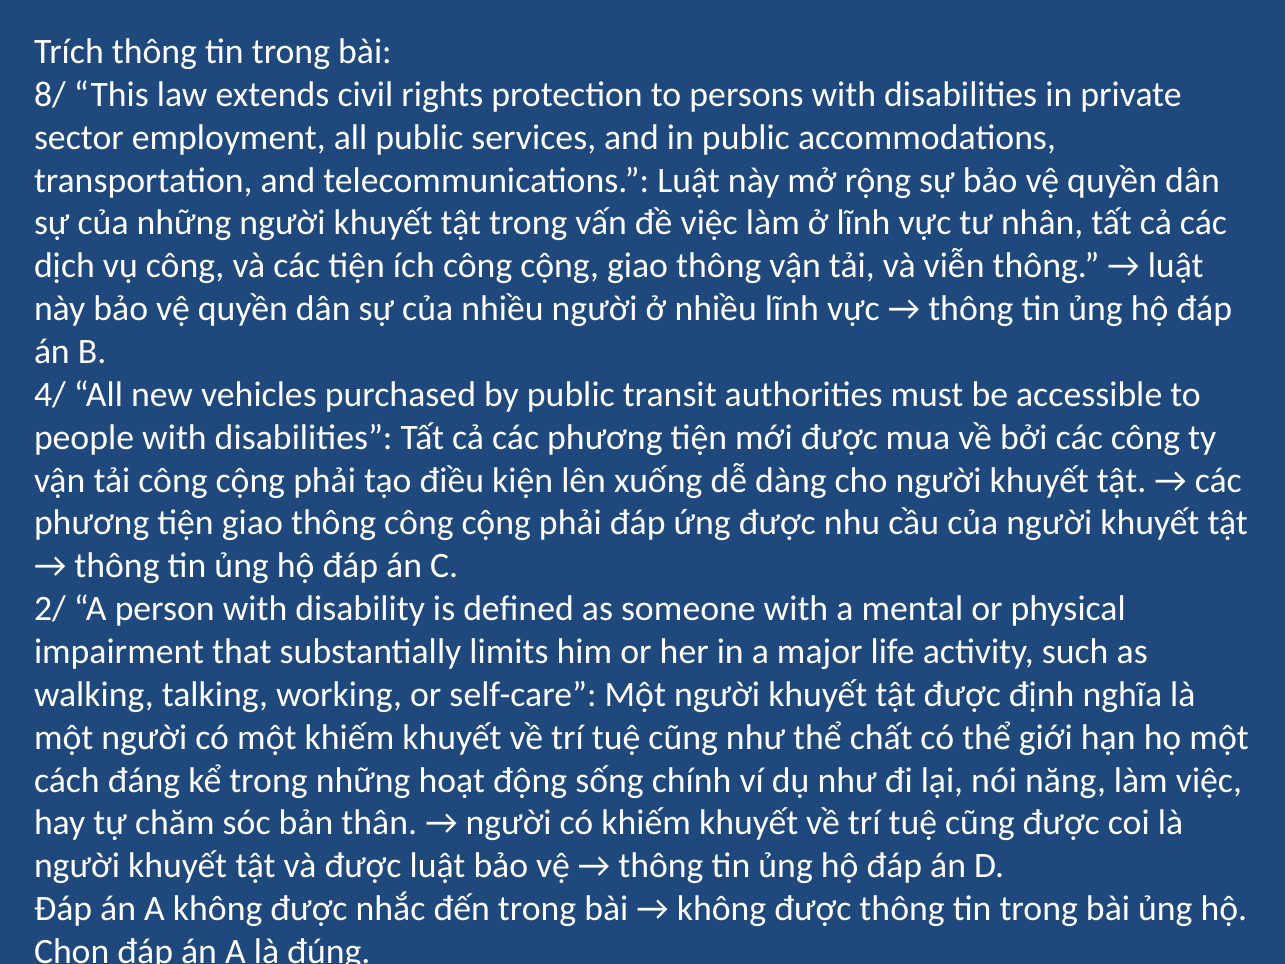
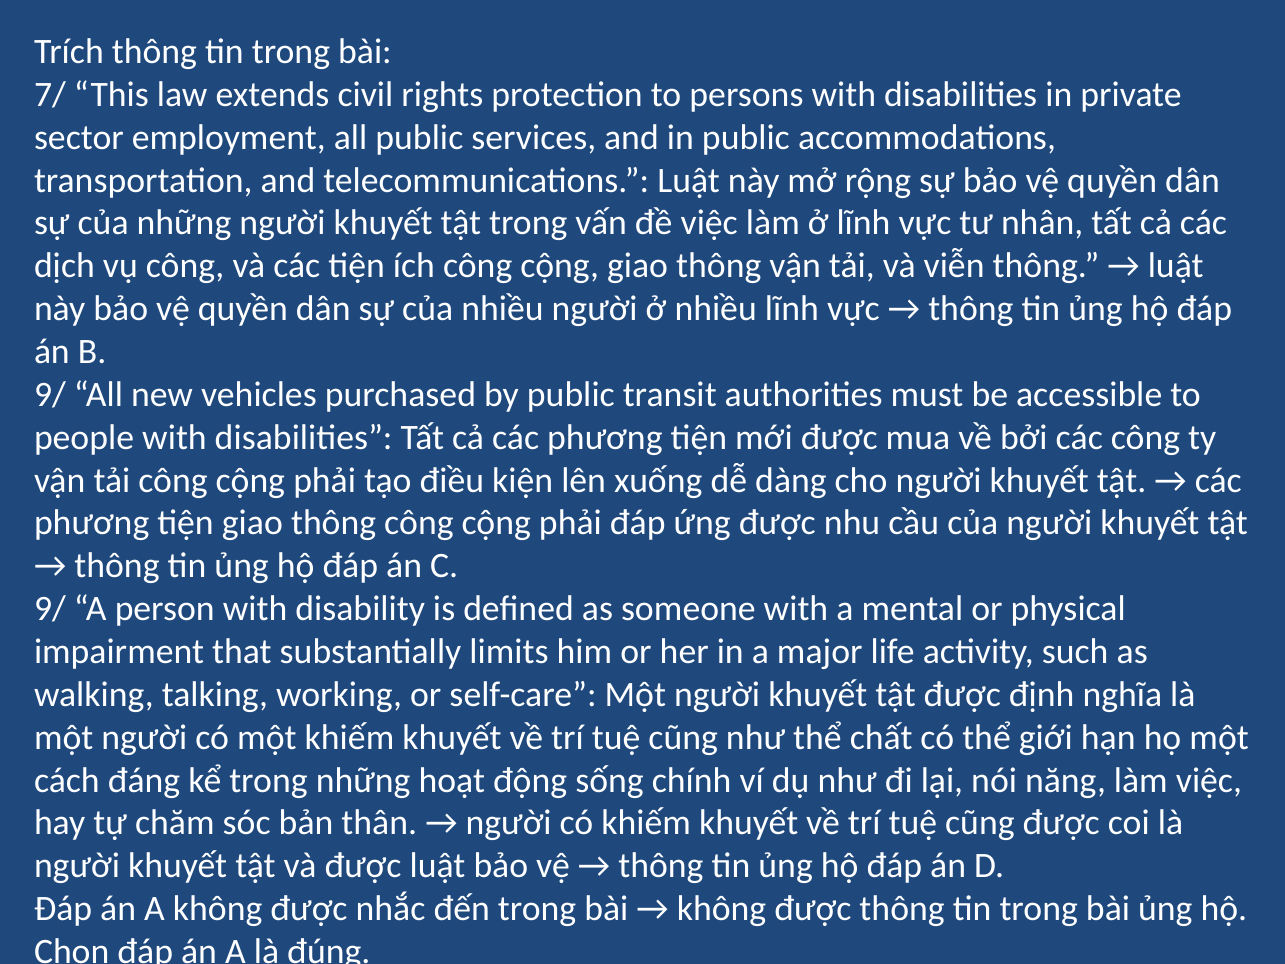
8/: 8/ -> 7/
4/ at (50, 394): 4/ -> 9/
2/ at (50, 609): 2/ -> 9/
